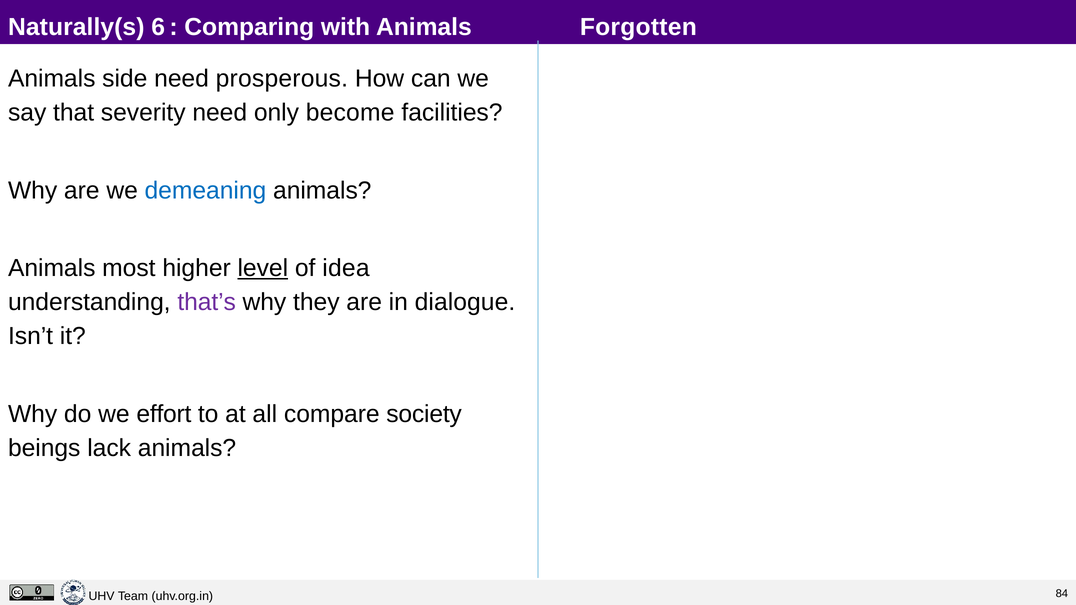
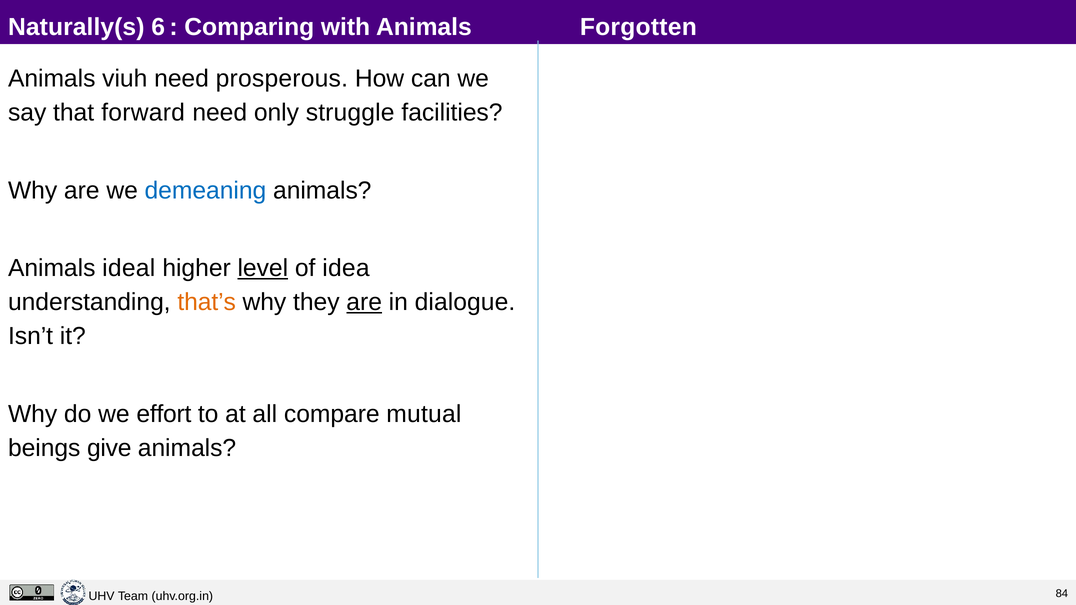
side: side -> viuh
severity: severity -> forward
become: become -> struggle
most: most -> ideal
that’s colour: purple -> orange
are at (364, 302) underline: none -> present
society: society -> mutual
lack: lack -> give
